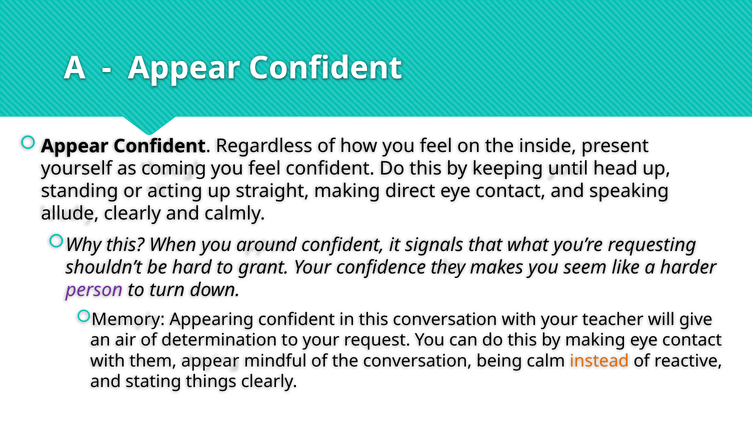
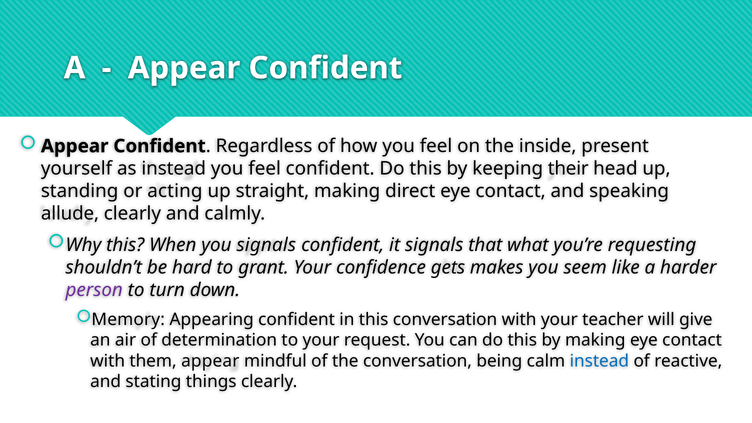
as coming: coming -> instead
until: until -> their
you around: around -> signals
they: they -> gets
instead at (599, 361) colour: orange -> blue
